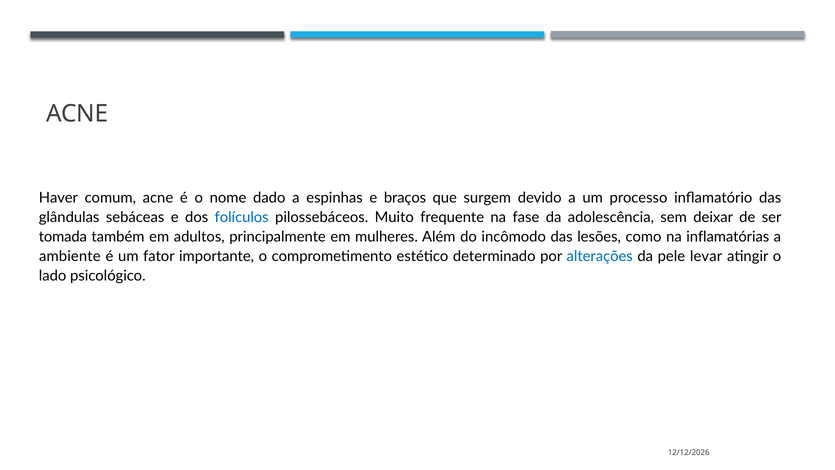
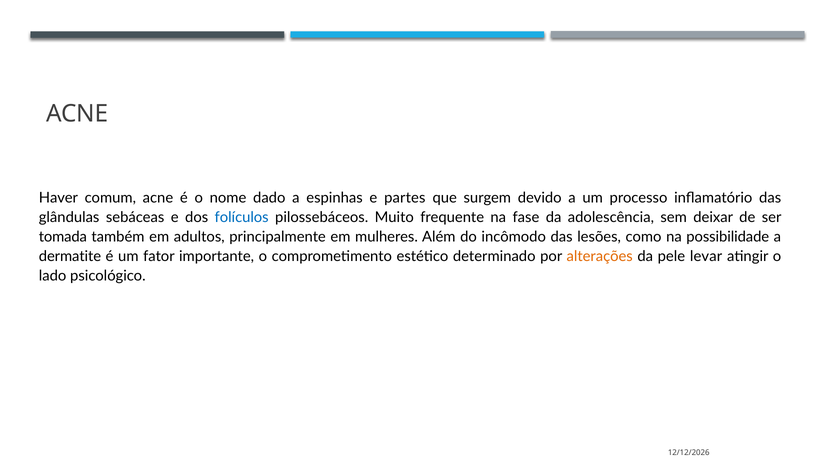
braços: braços -> partes
inflamatórias: inflamatórias -> possibilidade
ambiente: ambiente -> dermatite
alterações colour: blue -> orange
